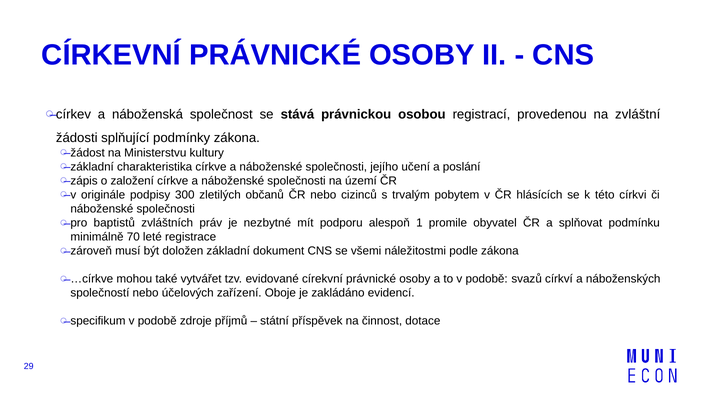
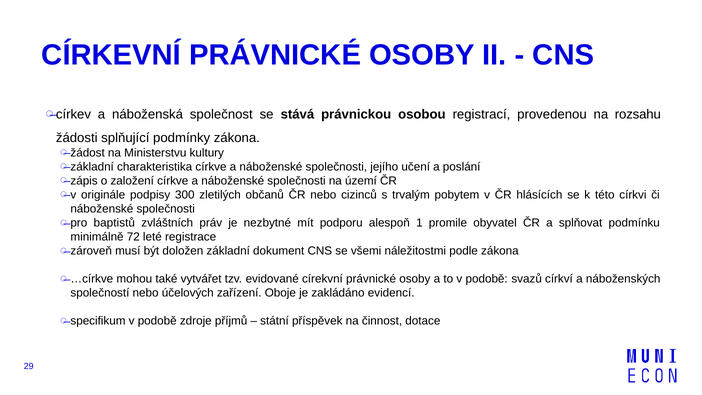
zvláštní: zvláštní -> rozsahu
70: 70 -> 72
